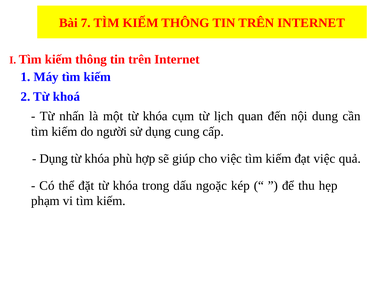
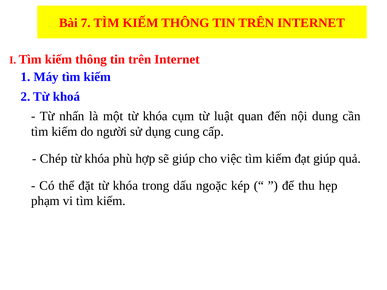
lịch: lịch -> luật
Dụng at (54, 159): Dụng -> Chép
đạt việc: việc -> giúp
